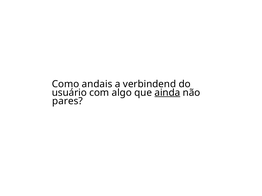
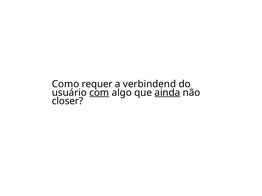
andais: andais -> requer
com underline: none -> present
pares: pares -> closer
